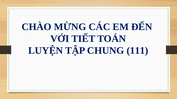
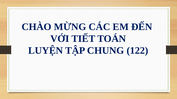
111: 111 -> 122
